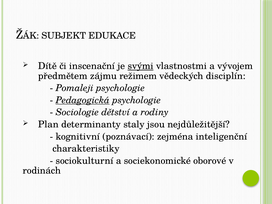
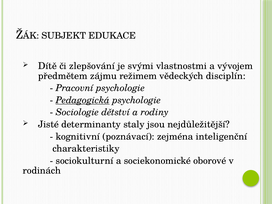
inscenační: inscenační -> zlepšování
svými underline: present -> none
Pomaleji: Pomaleji -> Pracovní
Plan: Plan -> Jisté
